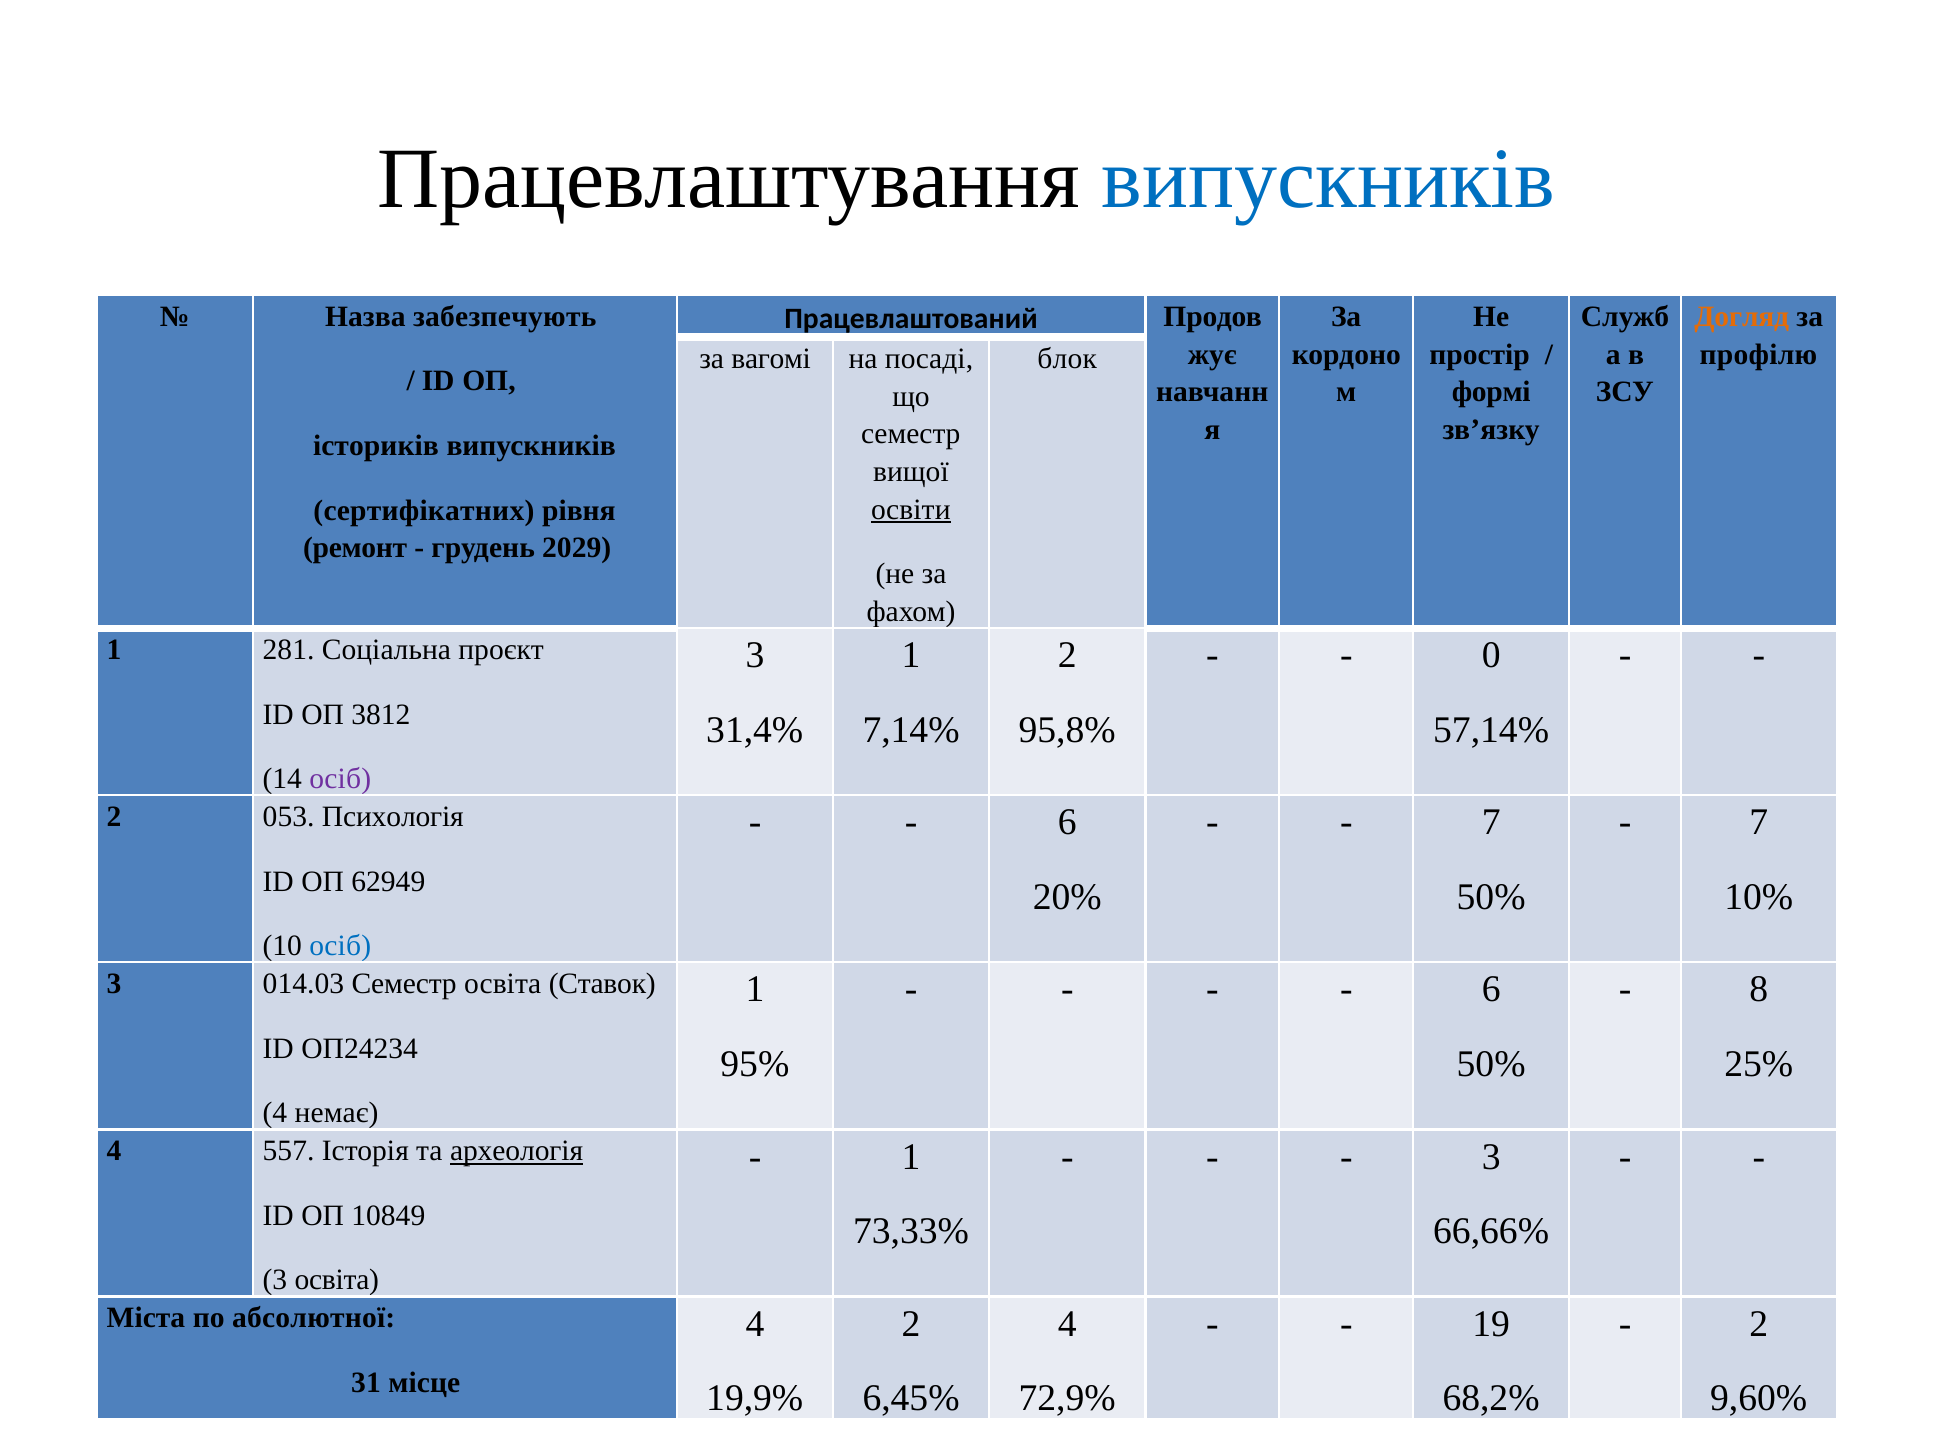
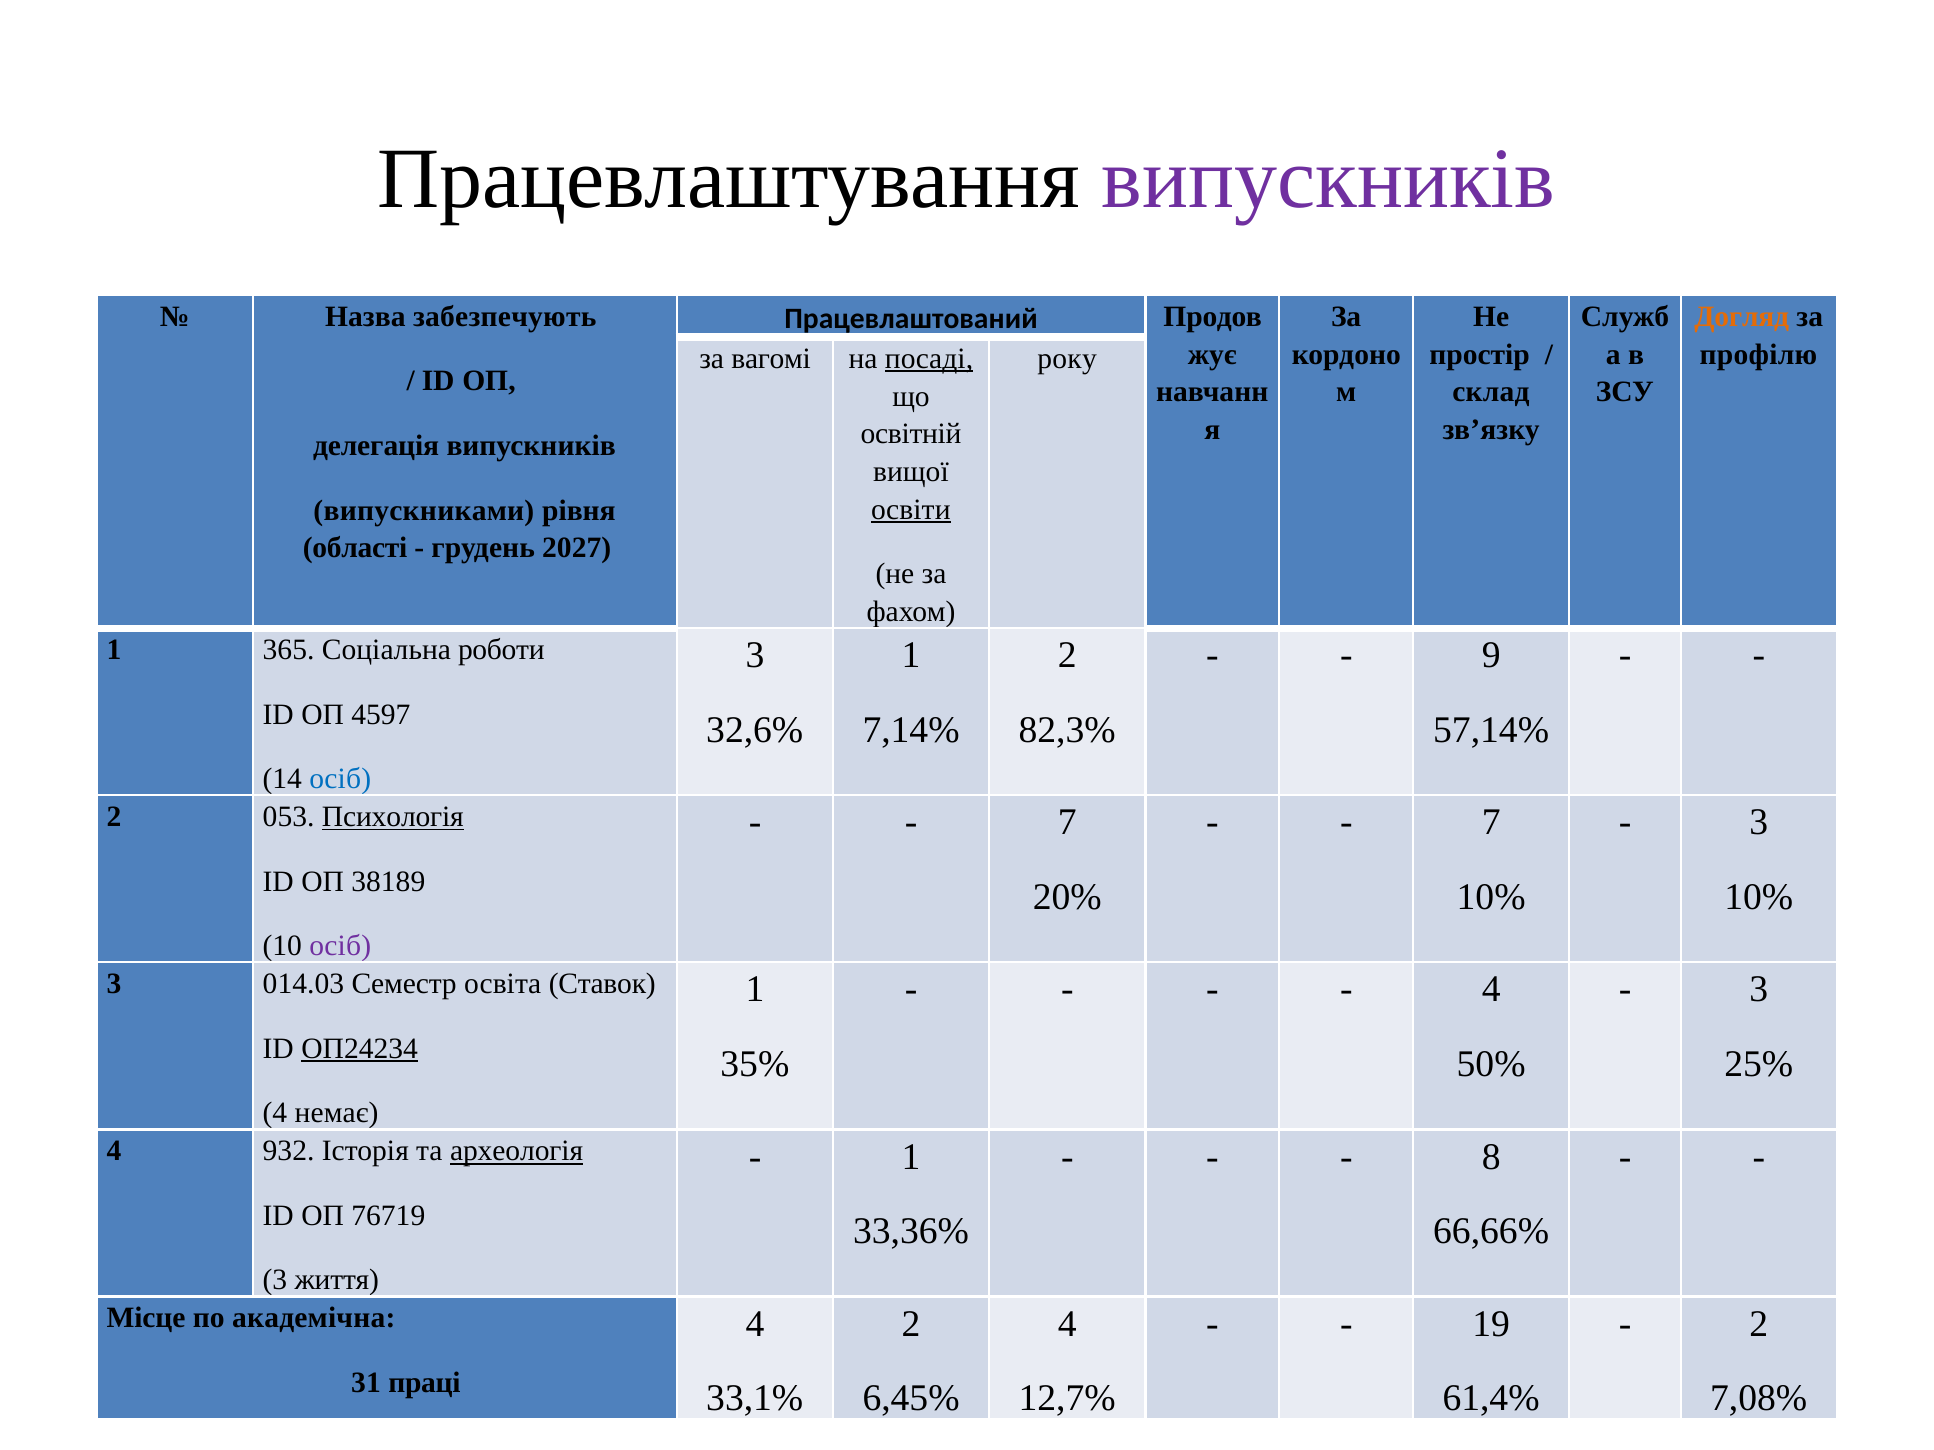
випускників at (1328, 180) colour: blue -> purple
посаді underline: none -> present
блок: блок -> року
формі: формі -> склад
семестр at (911, 434): семестр -> освітній
істориків: істориків -> делегація
сертифікатних: сертифікатних -> випускниками
ремонт: ремонт -> області
2029: 2029 -> 2027
281: 281 -> 365
проєкт: проєкт -> роботи
0: 0 -> 9
3812: 3812 -> 4597
31,4%: 31,4% -> 32,6%
95,8%: 95,8% -> 82,3%
осіб at (340, 779) colour: purple -> blue
Психологія underline: none -> present
6 at (1067, 823): 6 -> 7
7 at (1759, 823): 7 -> 3
62949: 62949 -> 38189
50% at (1491, 897): 50% -> 10%
осіб at (340, 946) colour: blue -> purple
6 at (1491, 990): 6 -> 4
8 at (1759, 990): 8 -> 3
ОП24234 underline: none -> present
95%: 95% -> 35%
557: 557 -> 932
3 at (1491, 1157): 3 -> 8
10849: 10849 -> 76719
73,33%: 73,33% -> 33,36%
3 освіта: освіта -> життя
Міста: Міста -> Місце
абсолютної: абсолютної -> академічна
місце: місце -> праці
19,9%: 19,9% -> 33,1%
72,9%: 72,9% -> 12,7%
68,2%: 68,2% -> 61,4%
9,60%: 9,60% -> 7,08%
